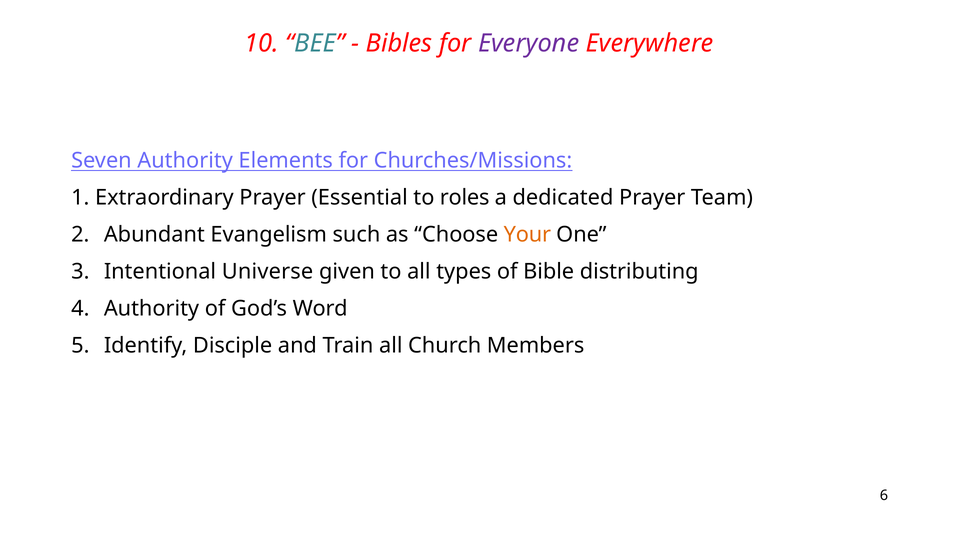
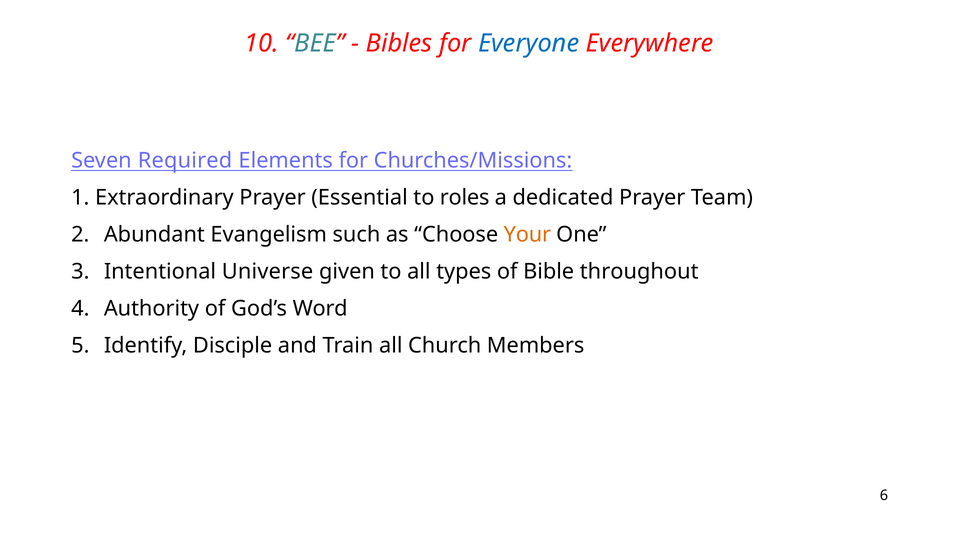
Everyone colour: purple -> blue
Seven Authority: Authority -> Required
distributing: distributing -> throughout
